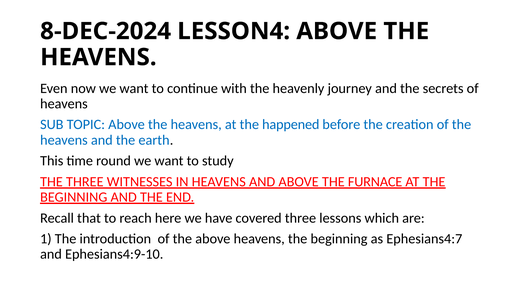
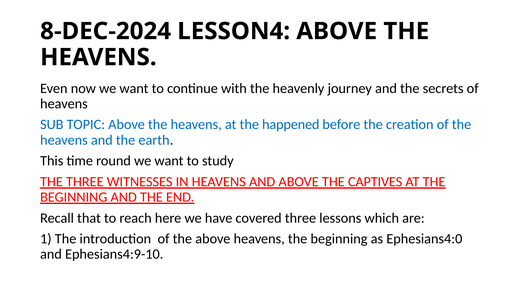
FURNACE: FURNACE -> CAPTIVES
Ephesians4:7: Ephesians4:7 -> Ephesians4:0
